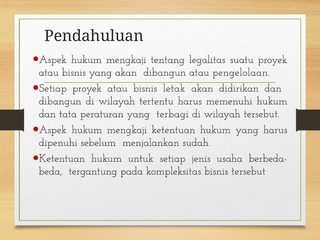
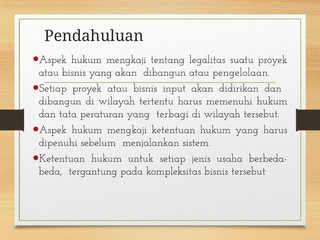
letak: letak -> input
sudah: sudah -> sistem
